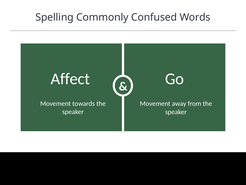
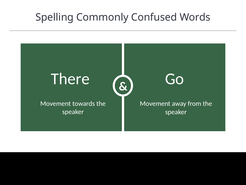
Affect: Affect -> There
